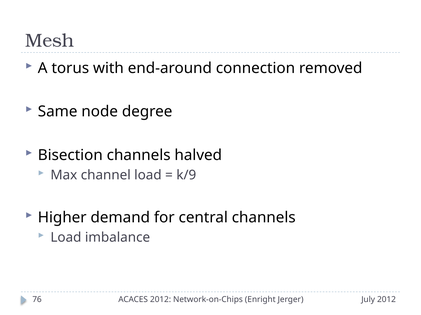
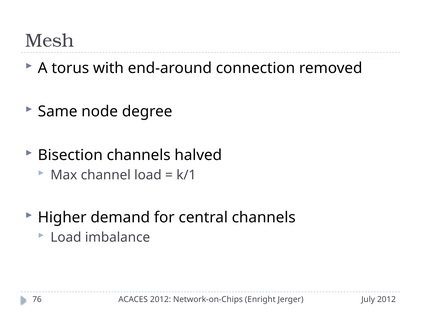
k/9: k/9 -> k/1
